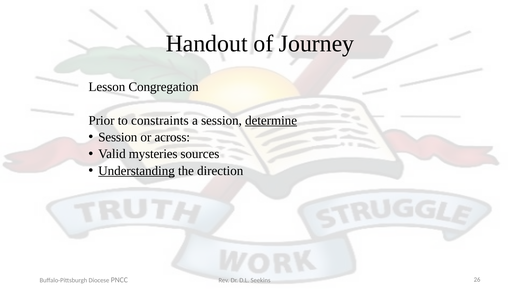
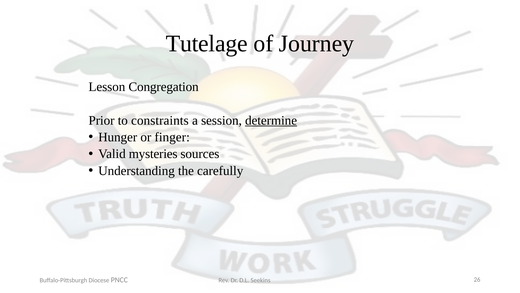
Handout: Handout -> Tutelage
Session at (118, 137): Session -> Hunger
across: across -> finger
Understanding underline: present -> none
direction: direction -> carefully
